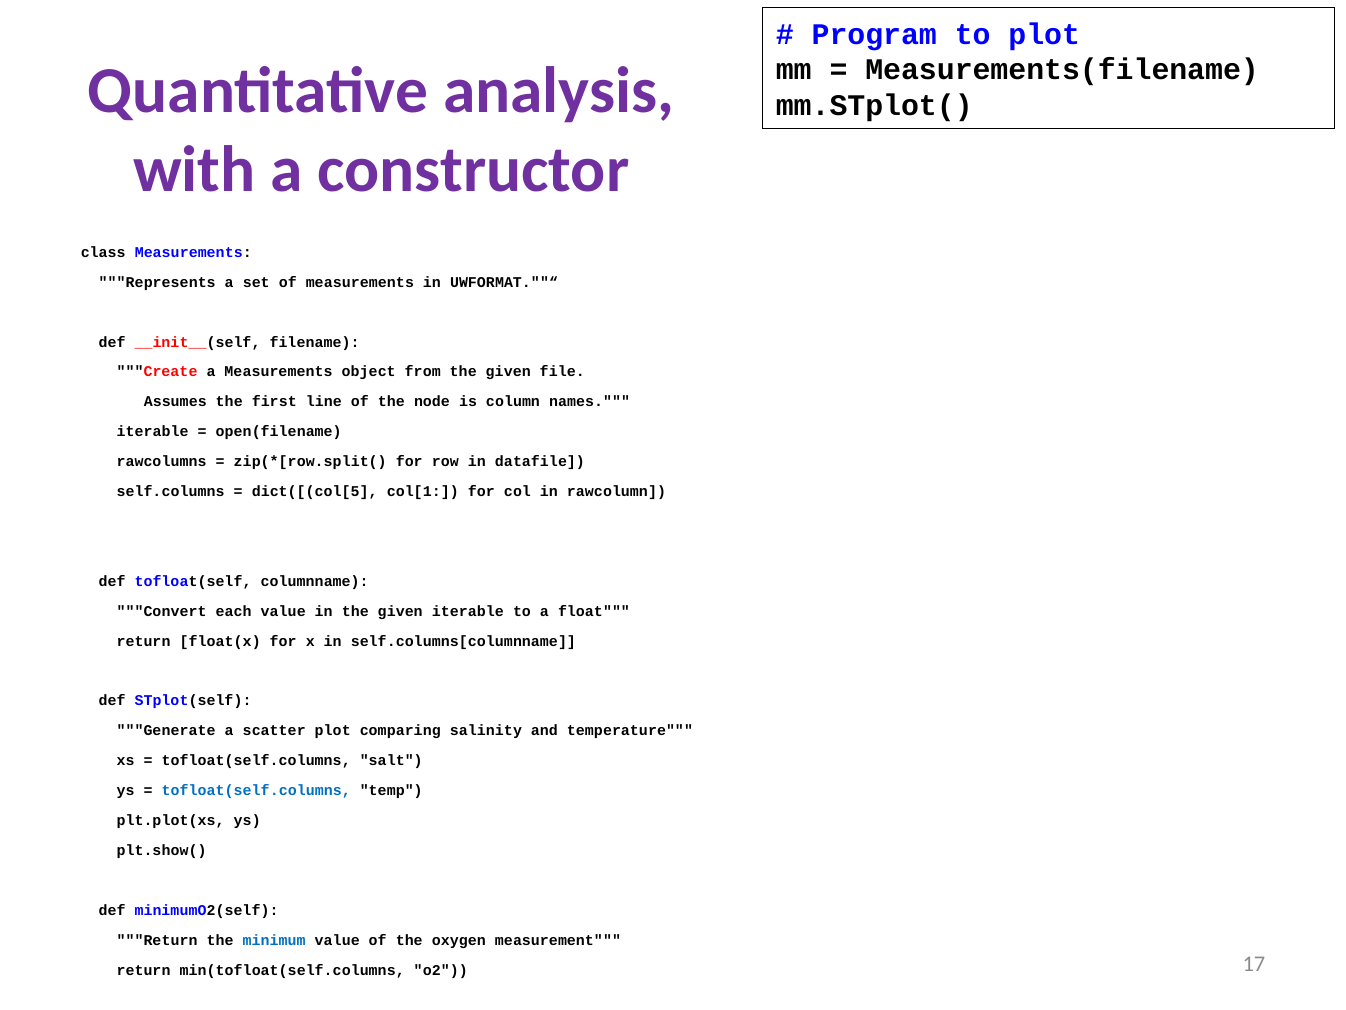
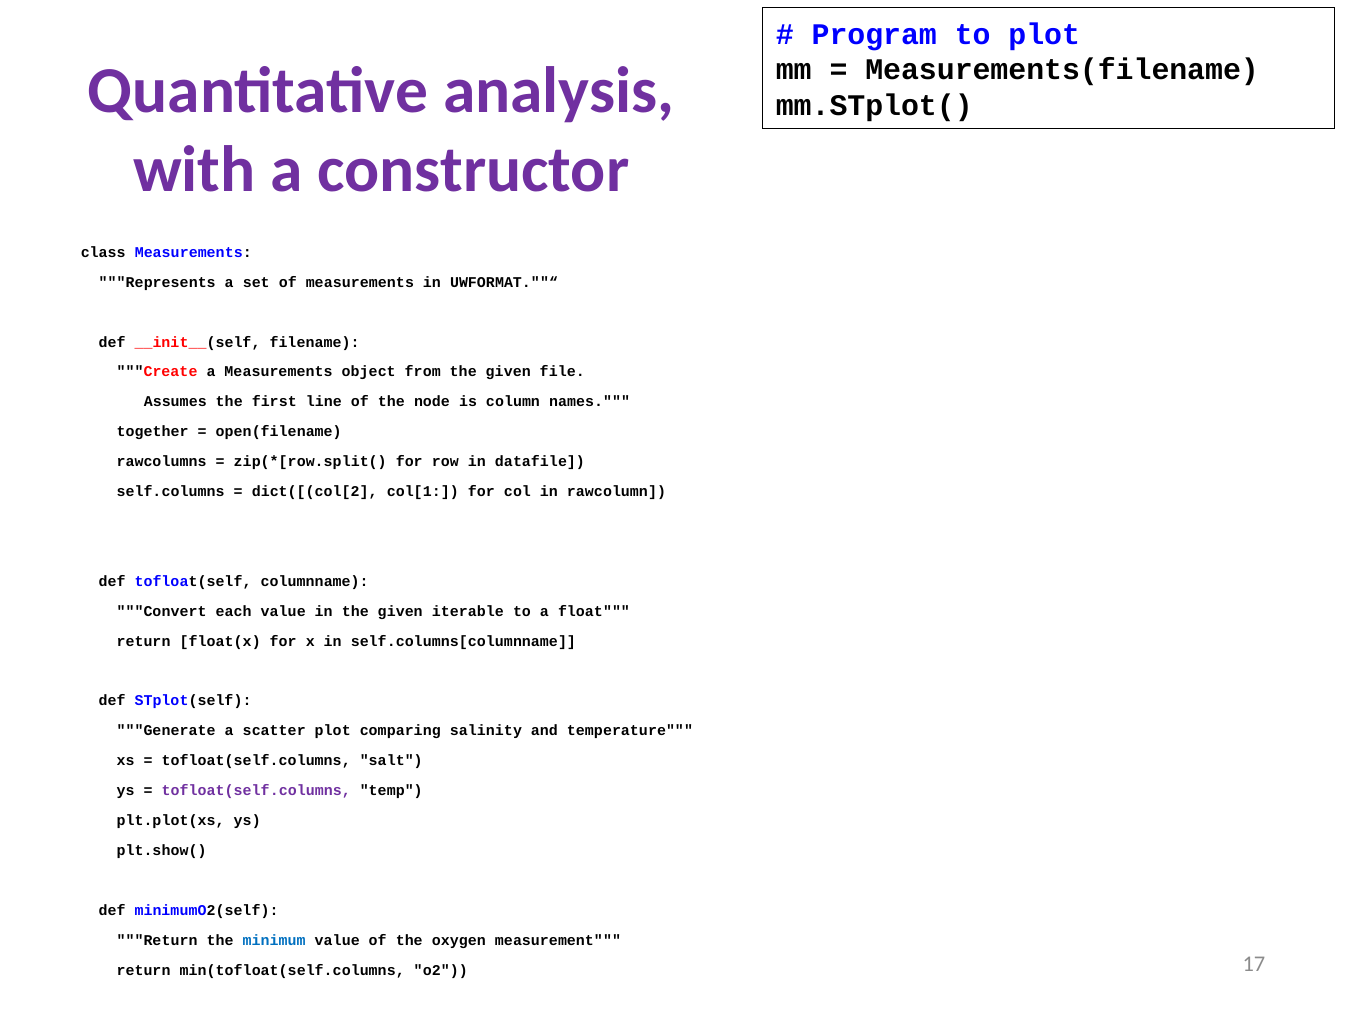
iterable at (153, 432): iterable -> together
dict([(col[5: dict([(col[5 -> dict([(col[2
tofloat(self.columns at (256, 790) colour: blue -> purple
